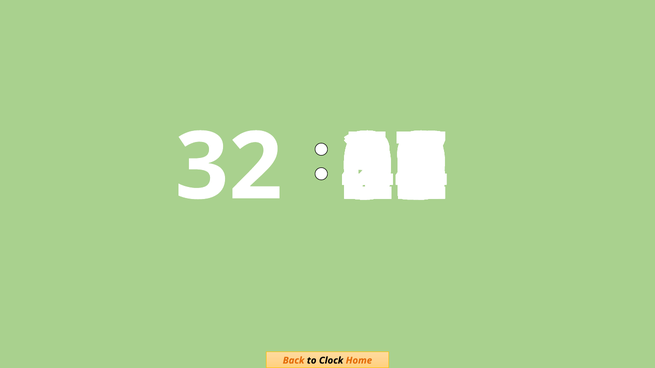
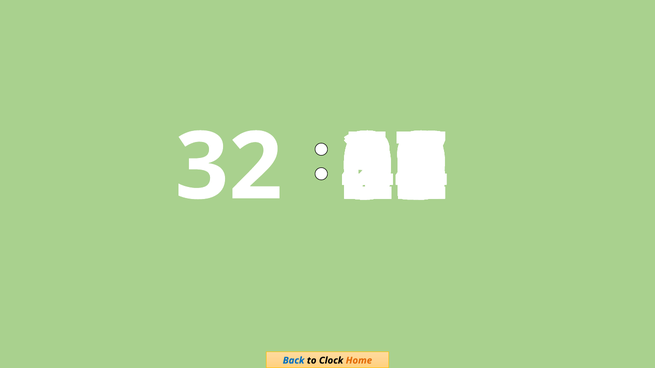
Back colour: orange -> blue
